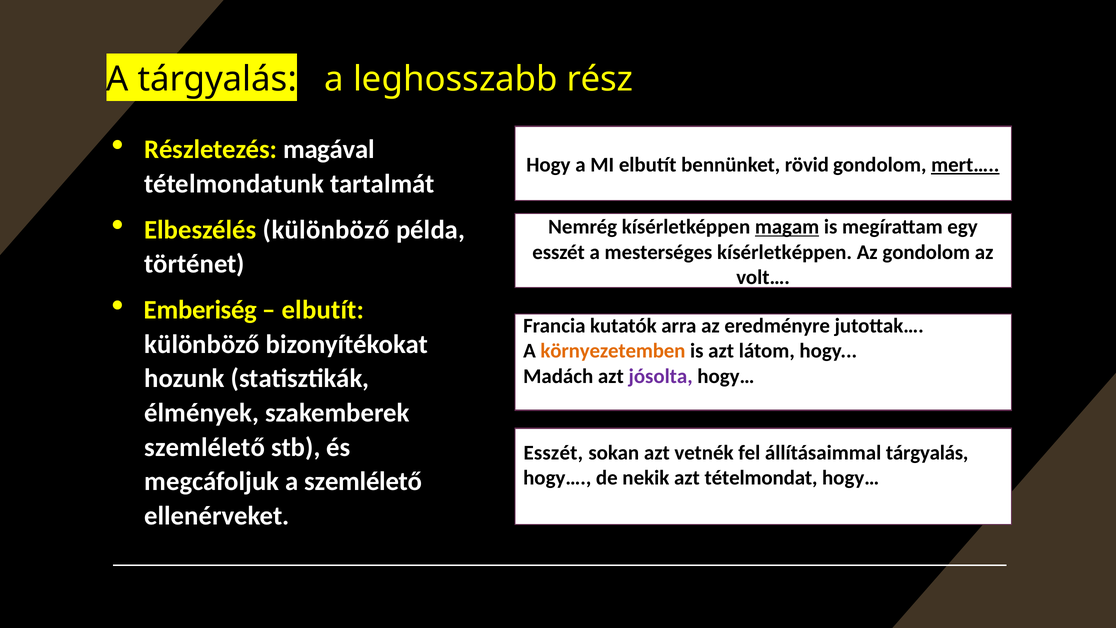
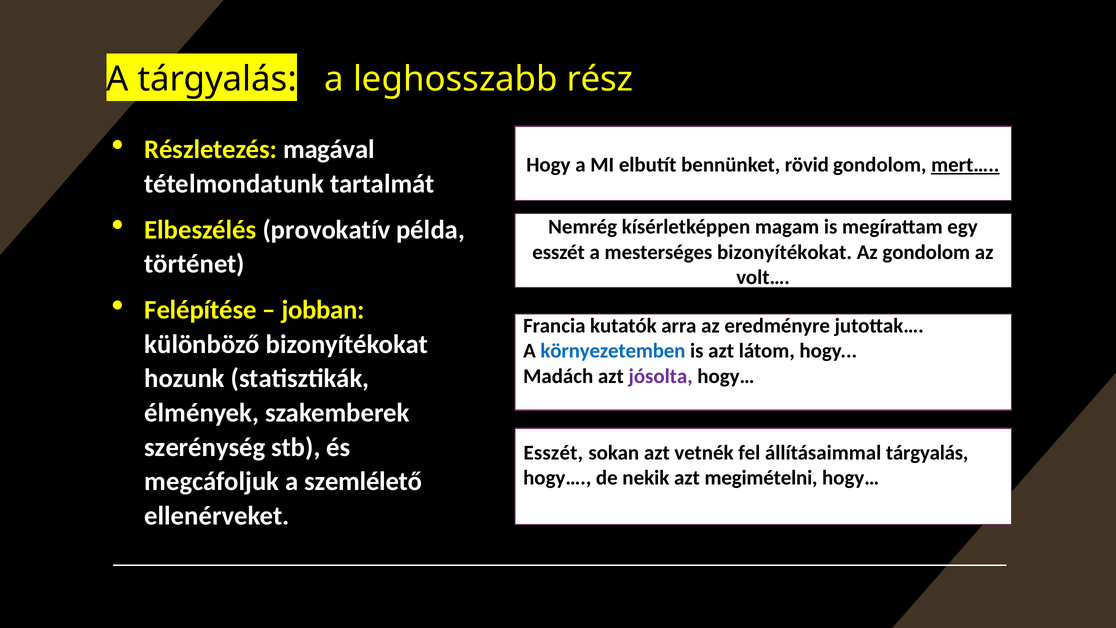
Elbeszélés különböző: különböző -> provokatív
magam underline: present -> none
mesterséges kísérletképpen: kísérletképpen -> bizonyítékokat
Emberiség: Emberiség -> Felépítése
elbutít at (323, 310): elbutít -> jobban
környezetemben colour: orange -> blue
szemlélető at (205, 447): szemlélető -> szerénység
tételmondat: tételmondat -> megimételni
